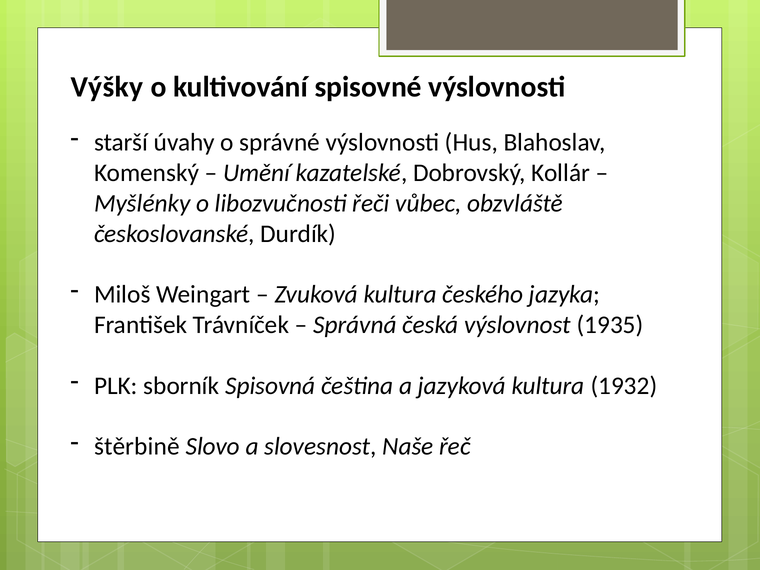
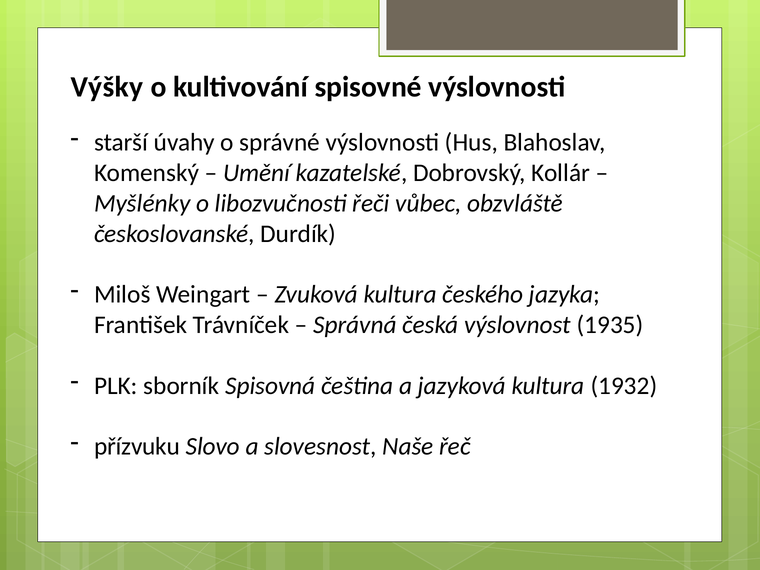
štěrbině: štěrbině -> přízvuku
